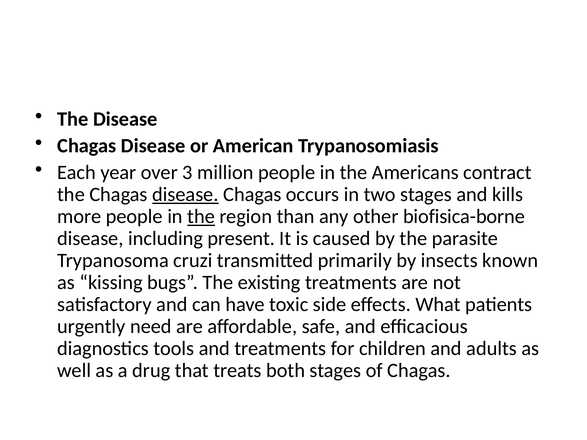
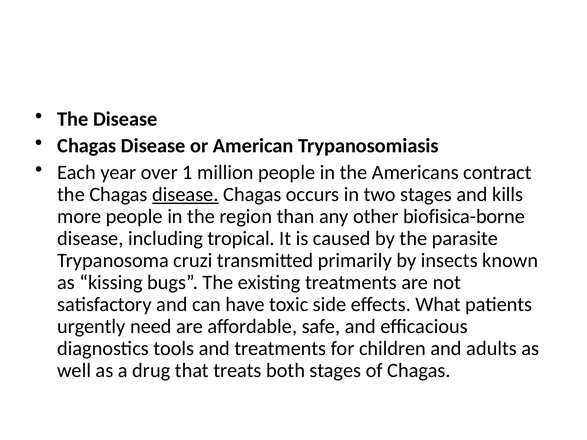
3: 3 -> 1
the at (201, 217) underline: present -> none
present: present -> tropical
